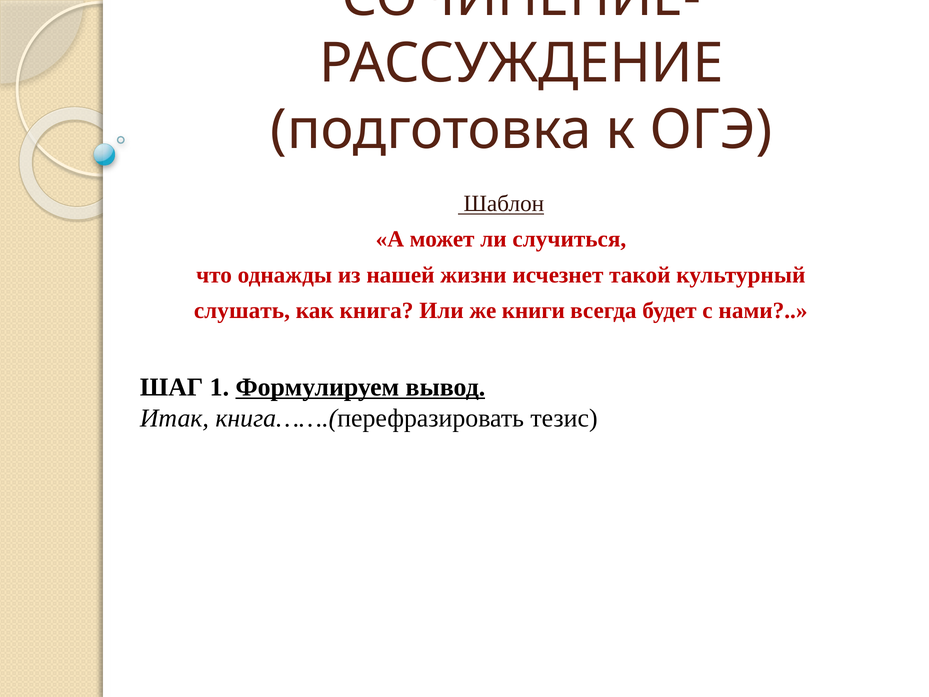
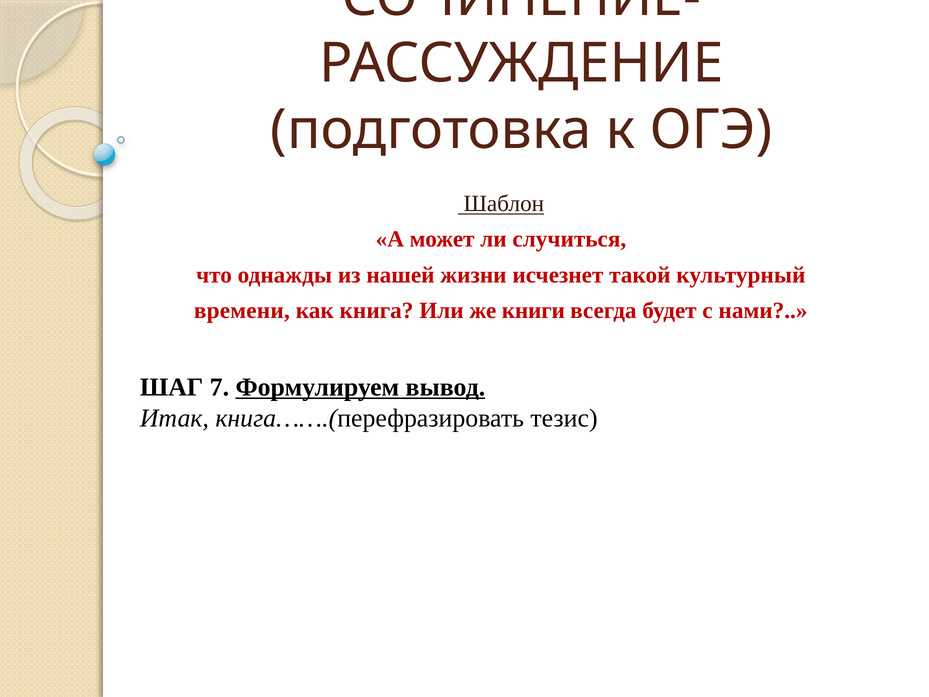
слушать: слушать -> времени
1: 1 -> 7
